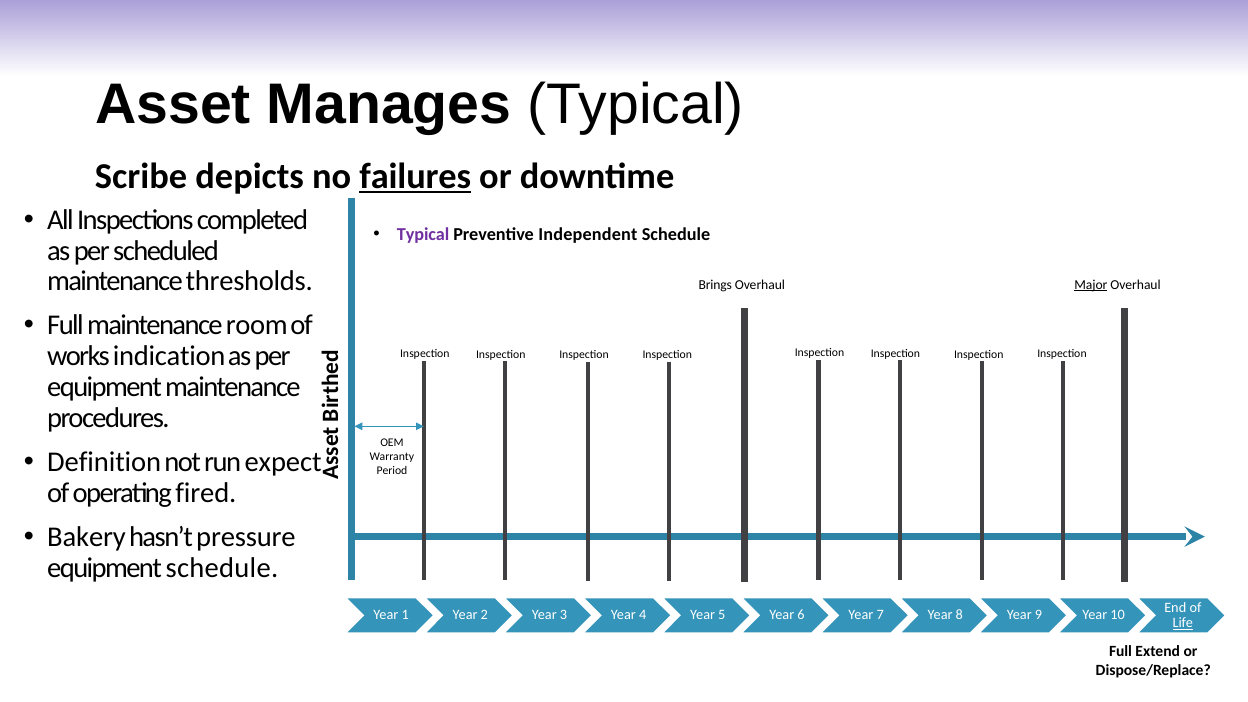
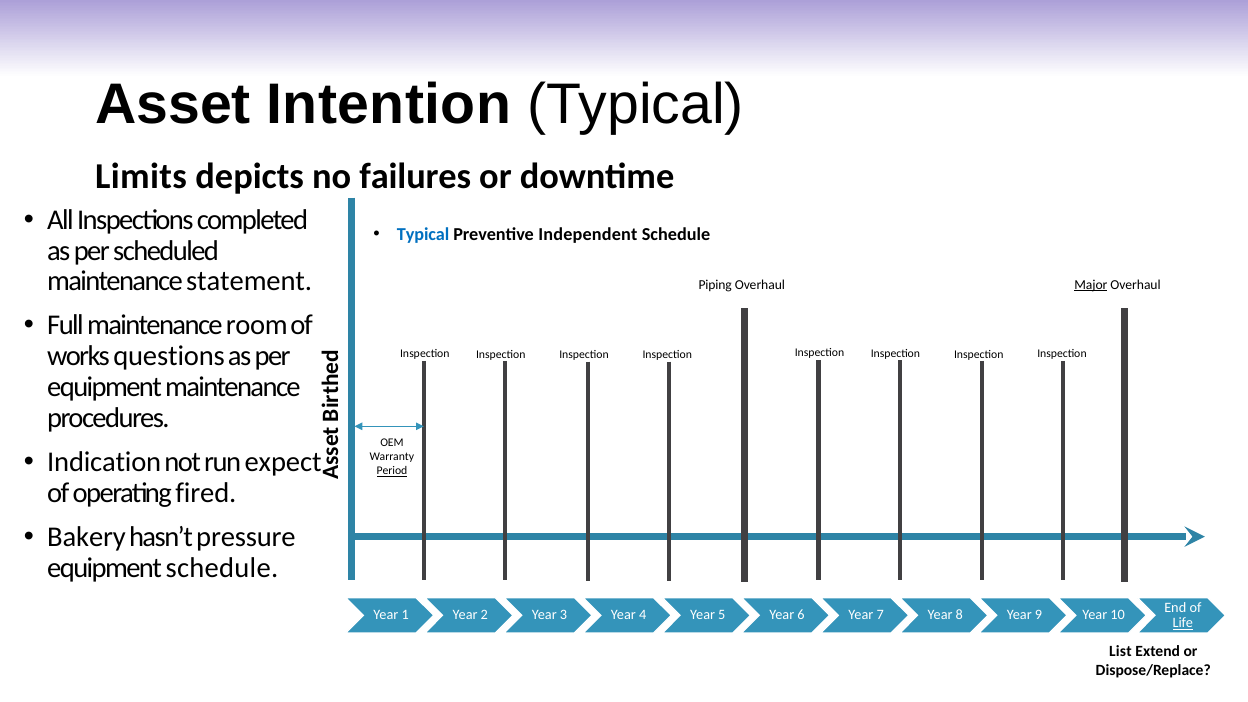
Manages: Manages -> Intention
Scribe: Scribe -> Limits
failures underline: present -> none
Typical at (423, 234) colour: purple -> blue
thresholds: thresholds -> statement
Brings: Brings -> Piping
indication: indication -> questions
Definition: Definition -> Indication
Period underline: none -> present
Full at (1121, 651): Full -> List
